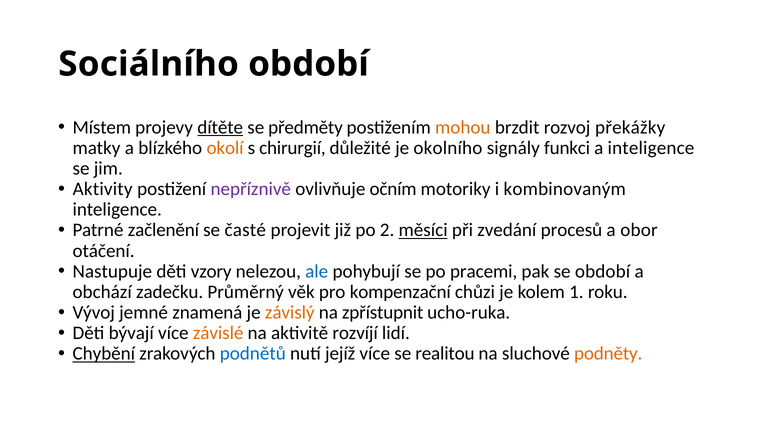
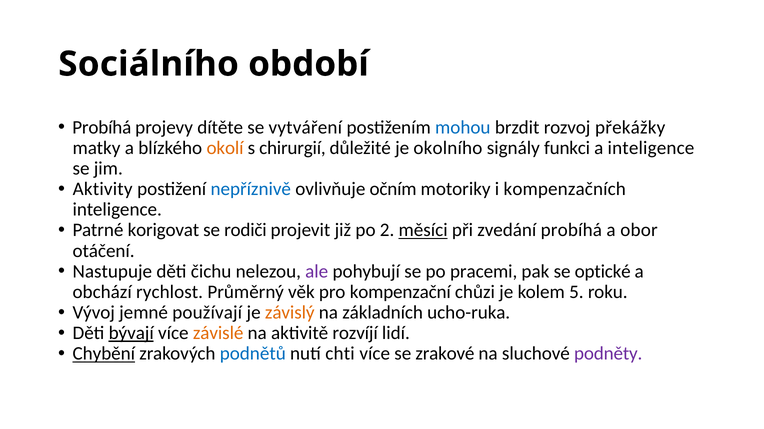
Místem at (102, 127): Místem -> Probíhá
dítěte underline: present -> none
předměty: předměty -> vytváření
mohou colour: orange -> blue
nepříznivě colour: purple -> blue
kombinovaným: kombinovaným -> kompenzačních
začlenění: začlenění -> korigovat
časté: časté -> rodiči
zvedání procesů: procesů -> probíhá
vzory: vzory -> čichu
ale colour: blue -> purple
se období: období -> optické
zadečku: zadečku -> rychlost
1: 1 -> 5
znamená: znamená -> používají
zpřístupnit: zpřístupnit -> základních
bývají underline: none -> present
jejíž: jejíž -> chti
realitou: realitou -> zrakové
podněty colour: orange -> purple
